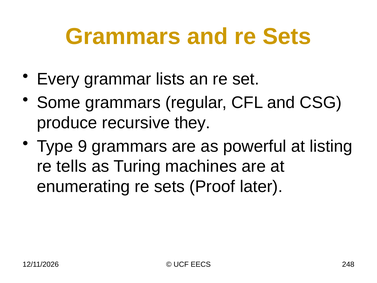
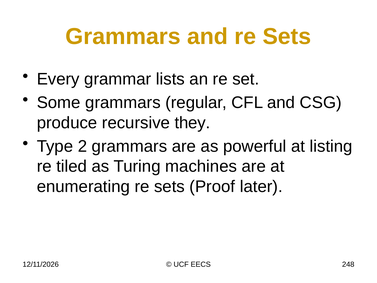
9: 9 -> 2
tells: tells -> tiled
